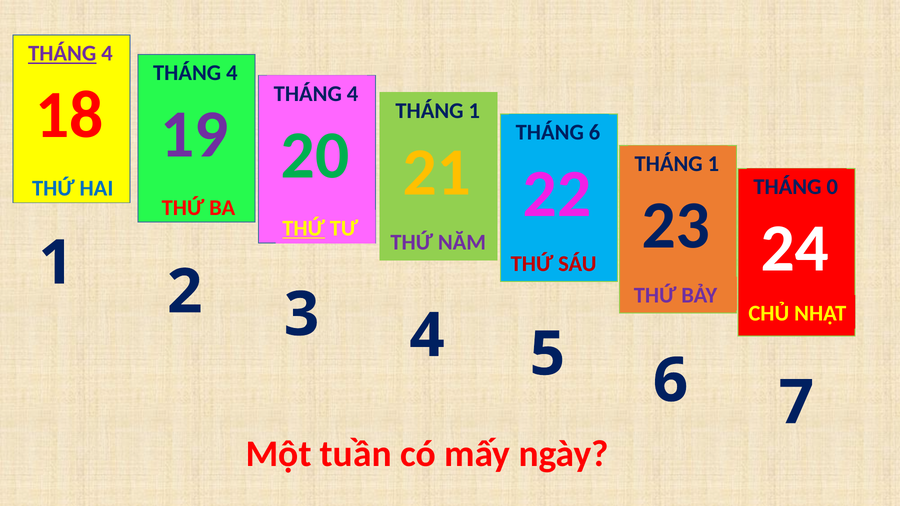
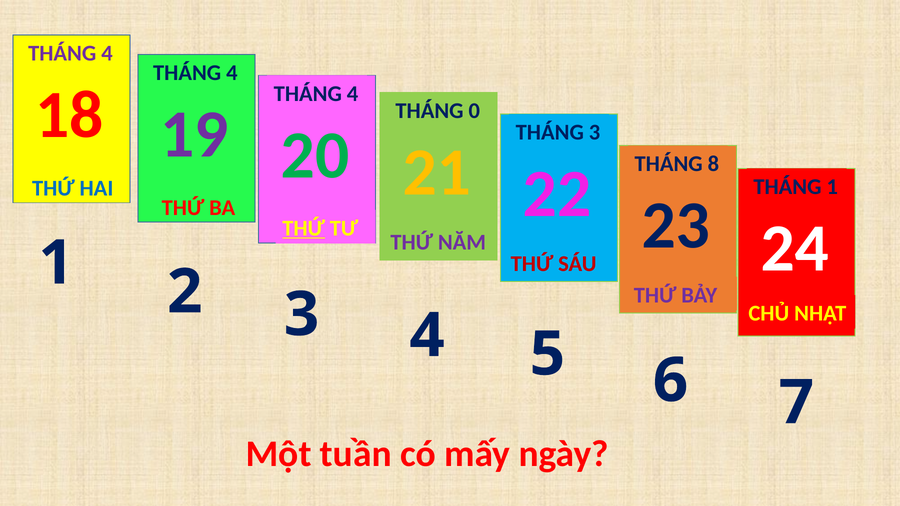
THÁNG at (62, 54) underline: present -> none
1 at (474, 111): 1 -> 0
THÁNG 6: 6 -> 3
1 at (713, 164): 1 -> 8
THÁNG 0: 0 -> 1
